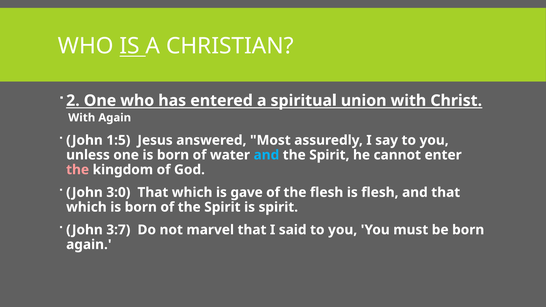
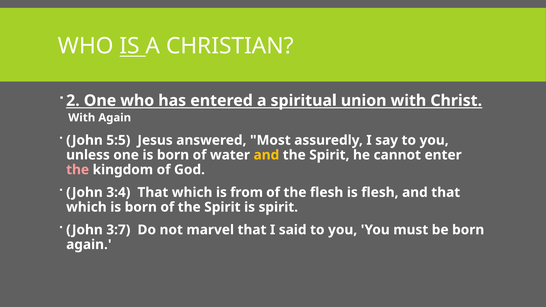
1:5: 1:5 -> 5:5
and at (266, 155) colour: light blue -> yellow
3:0: 3:0 -> 3:4
gave: gave -> from
